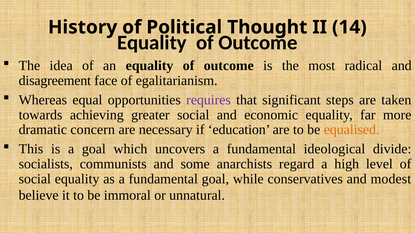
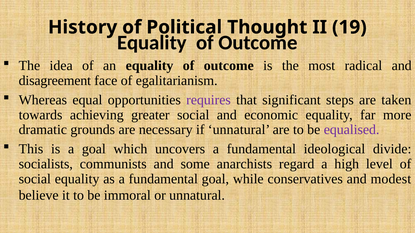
14: 14 -> 19
concern: concern -> grounds
if education: education -> unnatural
equalised colour: orange -> purple
